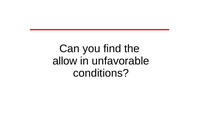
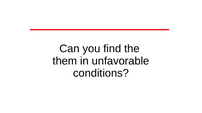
allow: allow -> them
